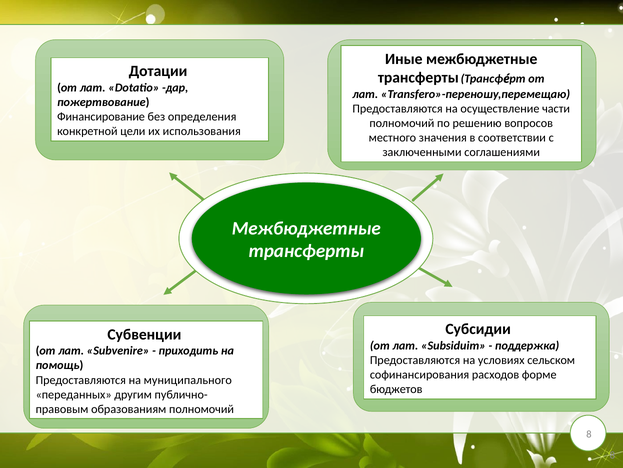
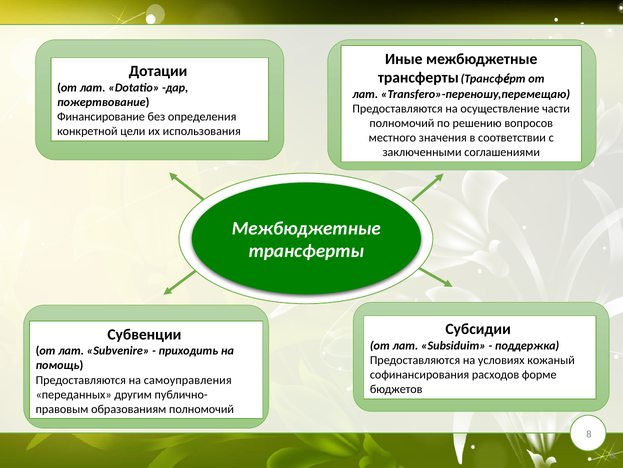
сельском: сельском -> кожаный
муниципального: муниципального -> самоуправления
